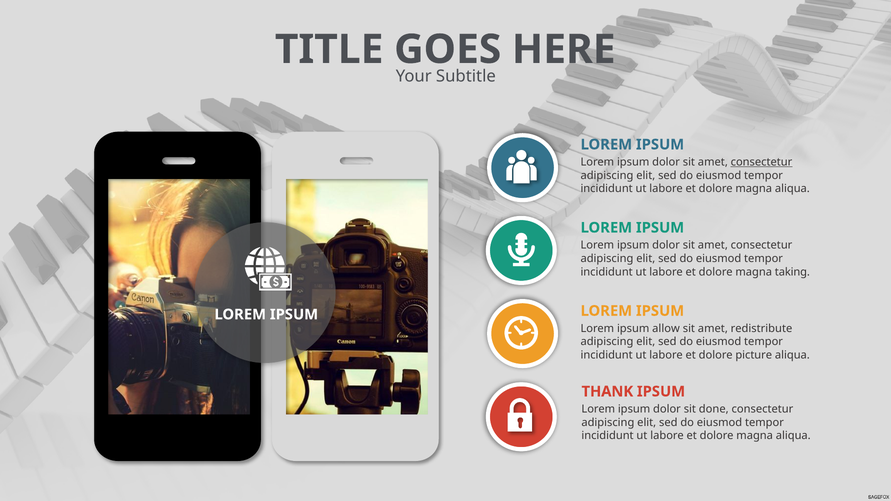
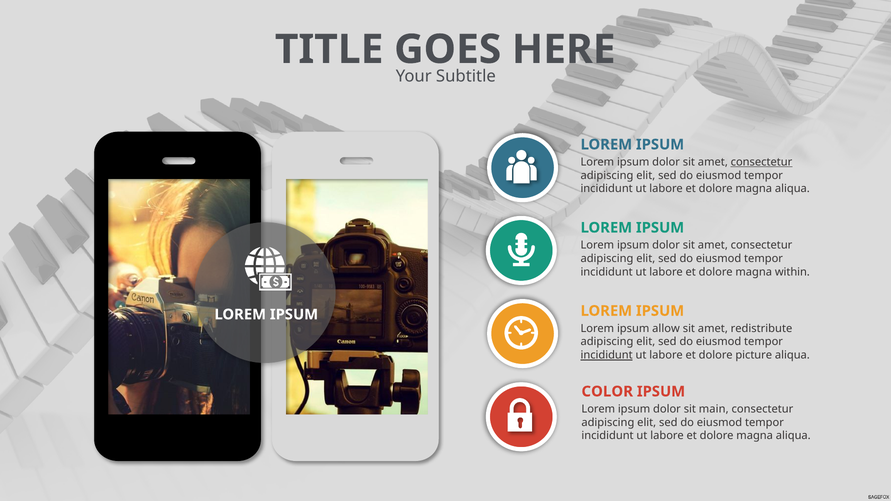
taking: taking -> within
incididunt at (607, 355) underline: none -> present
THANK: THANK -> COLOR
done: done -> main
